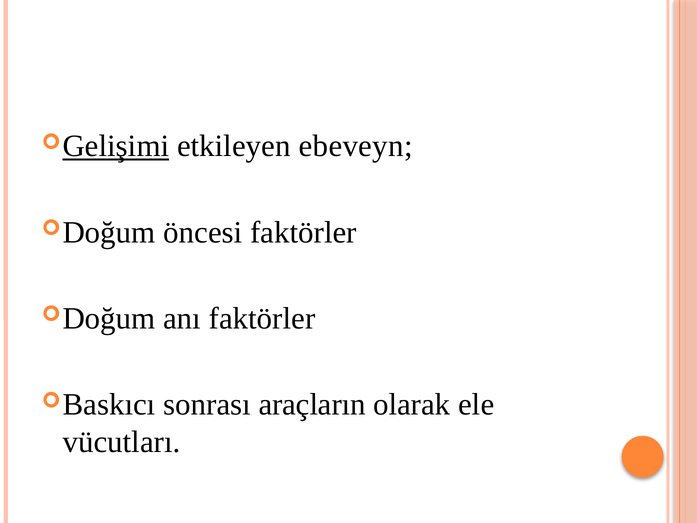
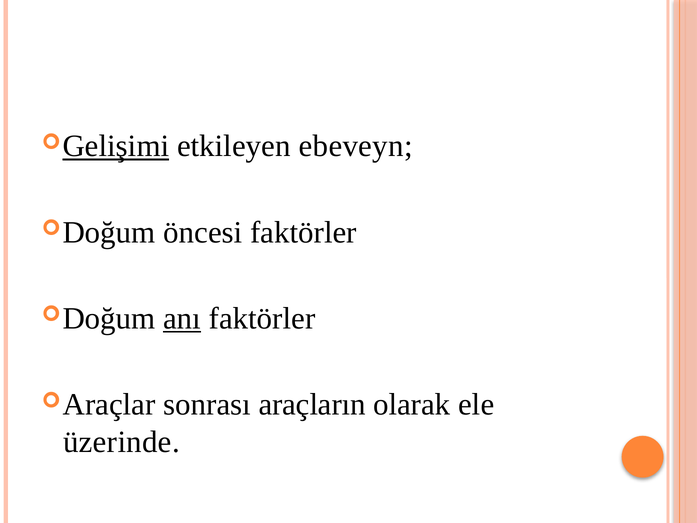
anı underline: none -> present
Baskıcı: Baskıcı -> Araçlar
vücutları: vücutları -> üzerinde
